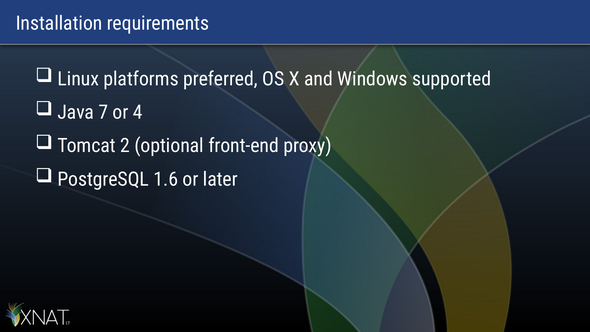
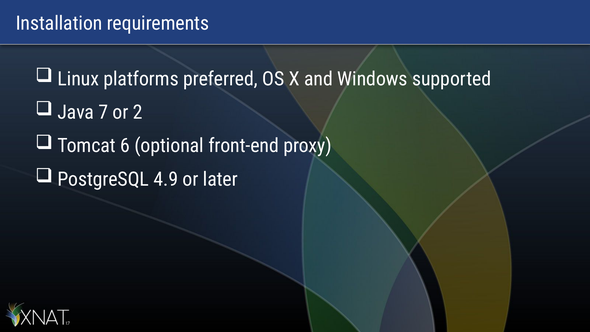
4: 4 -> 2
2: 2 -> 6
1.6: 1.6 -> 4.9
